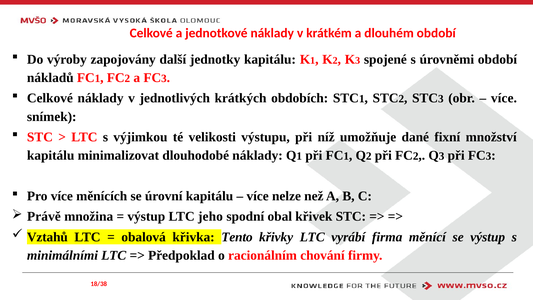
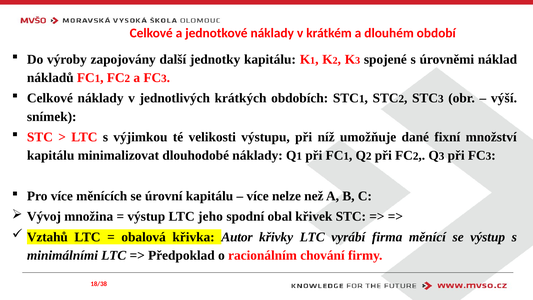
úrovněmi období: období -> náklad
více at (504, 98): více -> výší
Právě: Právě -> Vývoj
Tento: Tento -> Autor
